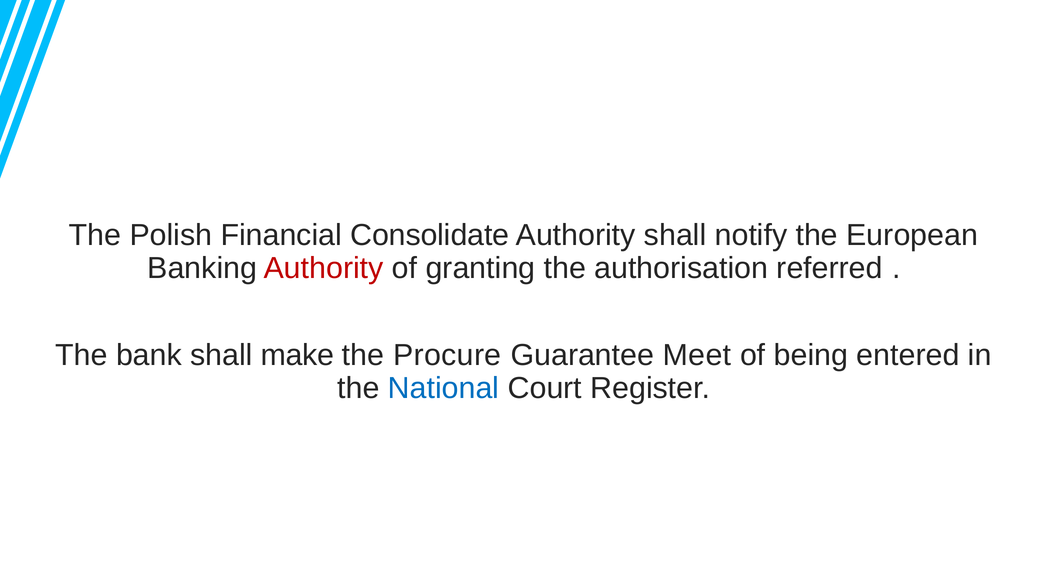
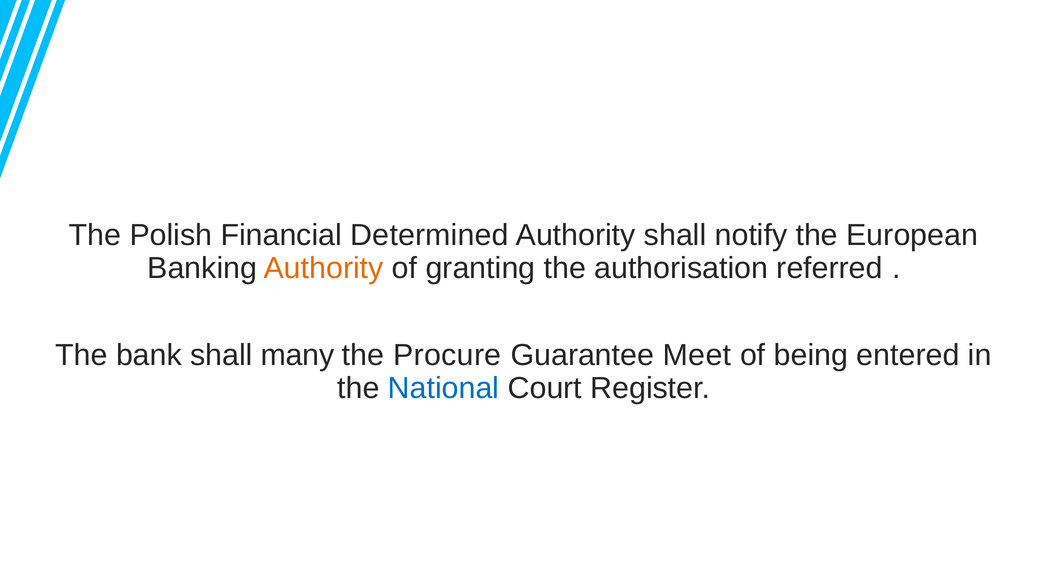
Consolidate: Consolidate -> Determined
Authority at (324, 268) colour: red -> orange
make: make -> many
